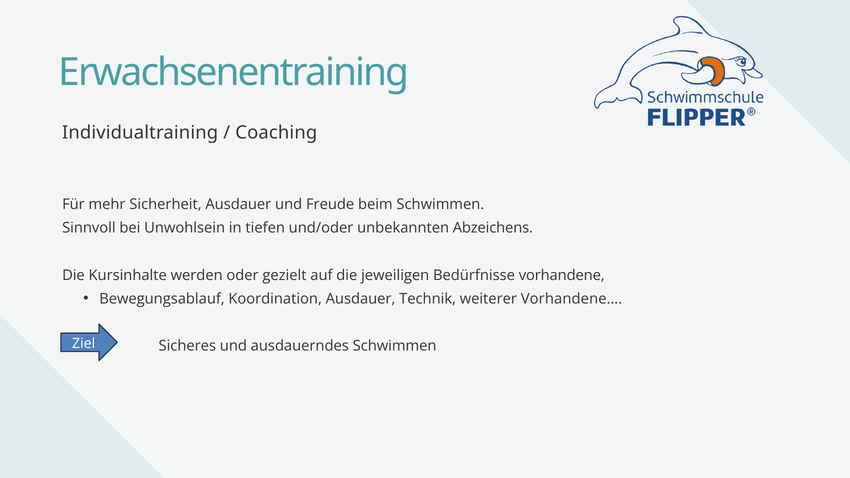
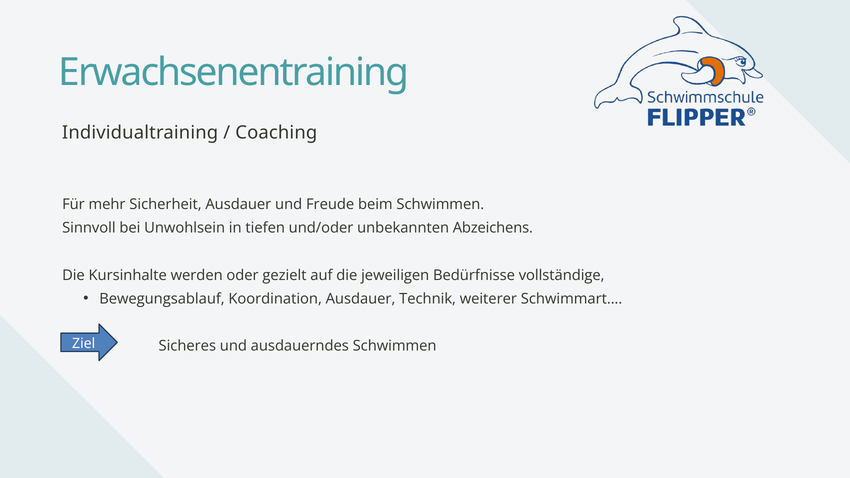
vorhandene: vorhandene -> vollständige
Vorhandene…: Vorhandene… -> Schwimmart…
